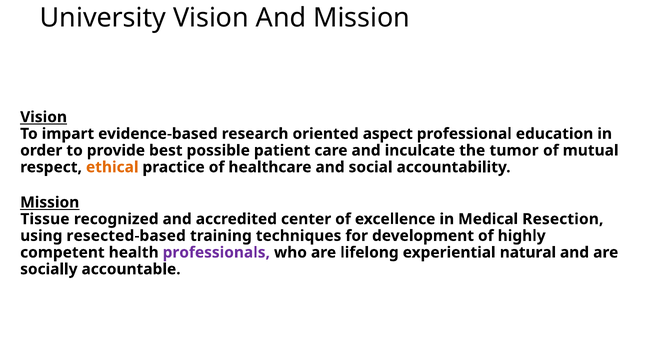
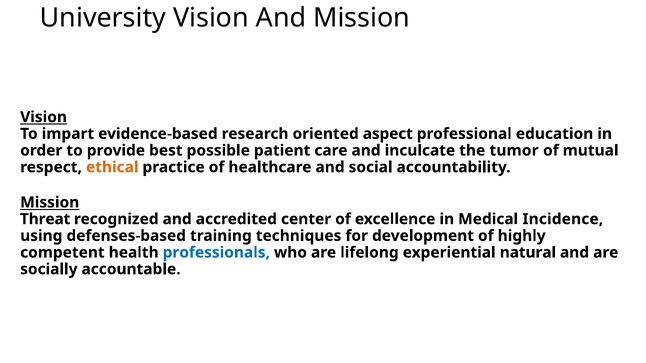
Tissue: Tissue -> Threat
Resection: Resection -> Incidence
resected-based: resected-based -> defenses-based
professionals colour: purple -> blue
